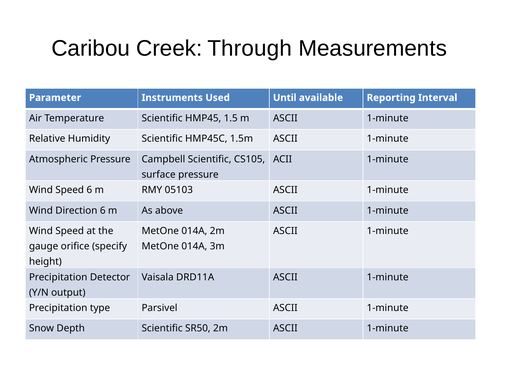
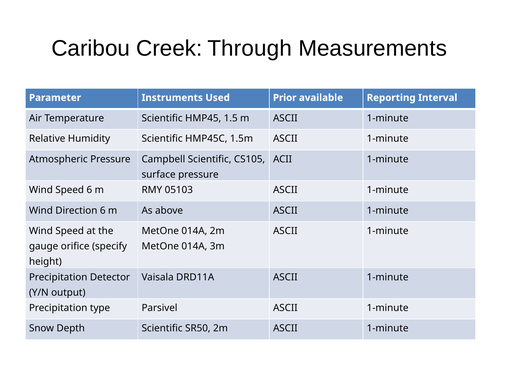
Until: Until -> Prior
